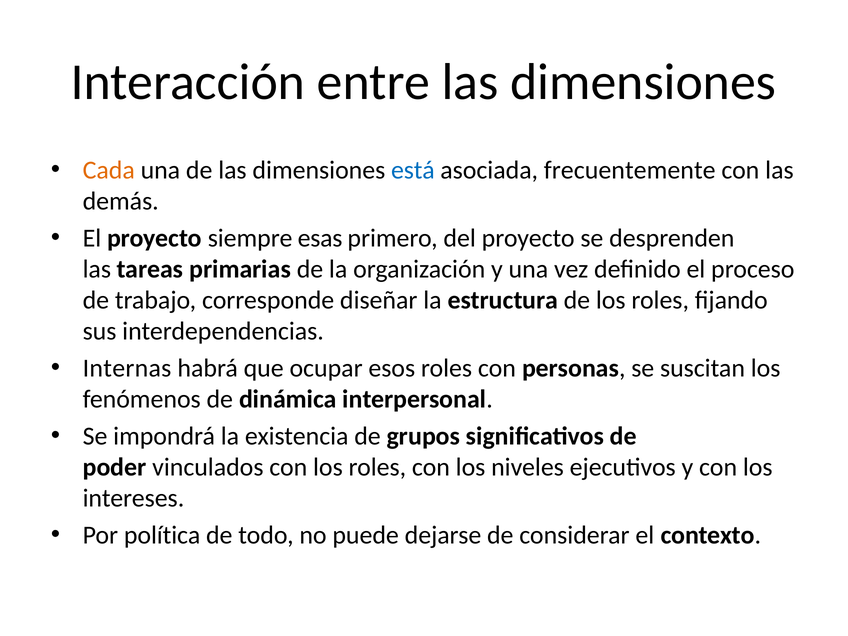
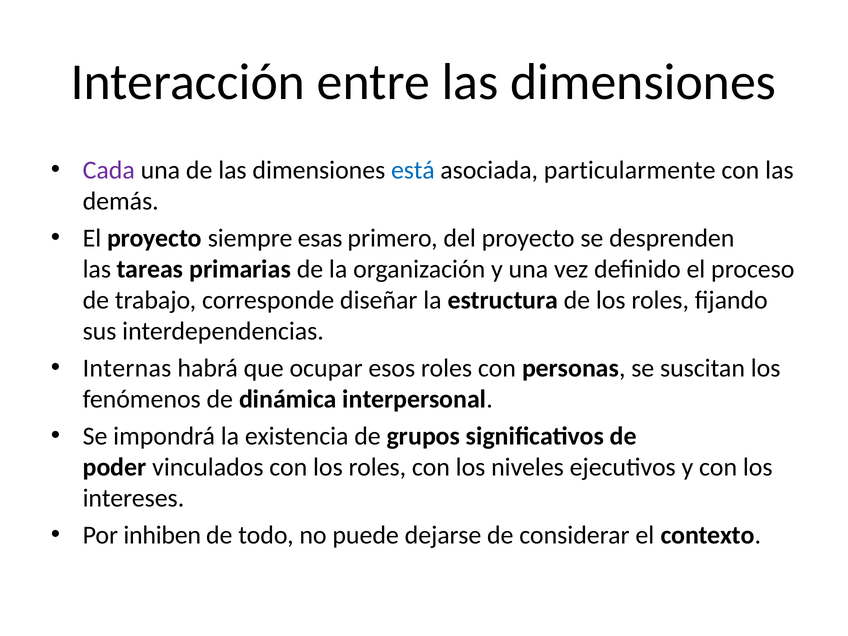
Cada colour: orange -> purple
frecuentemente: frecuentemente -> particularmente
política: política -> inhiben
